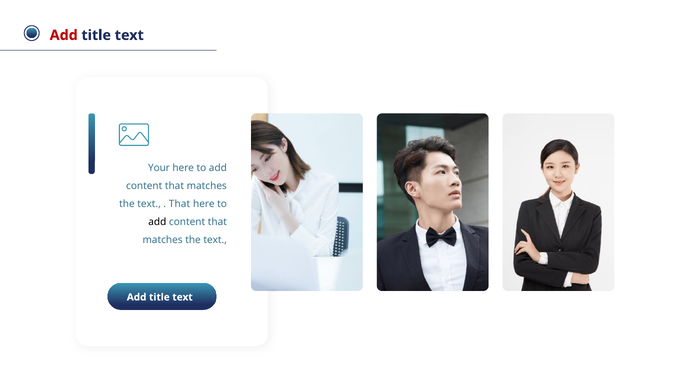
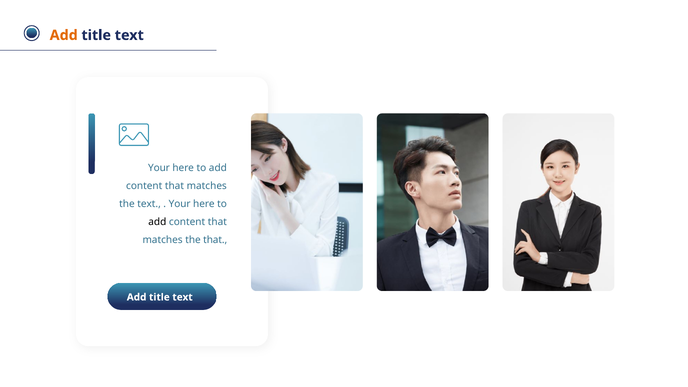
Add at (64, 35) colour: red -> orange
That at (180, 204): That -> Your
text at (215, 240): text -> that
